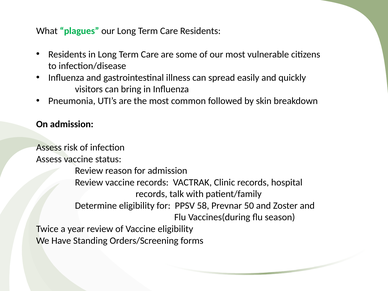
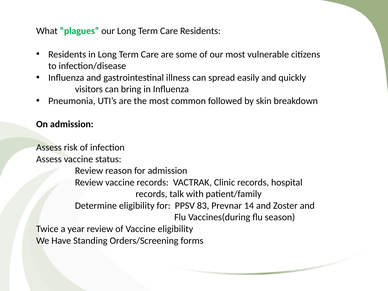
58: 58 -> 83
50: 50 -> 14
